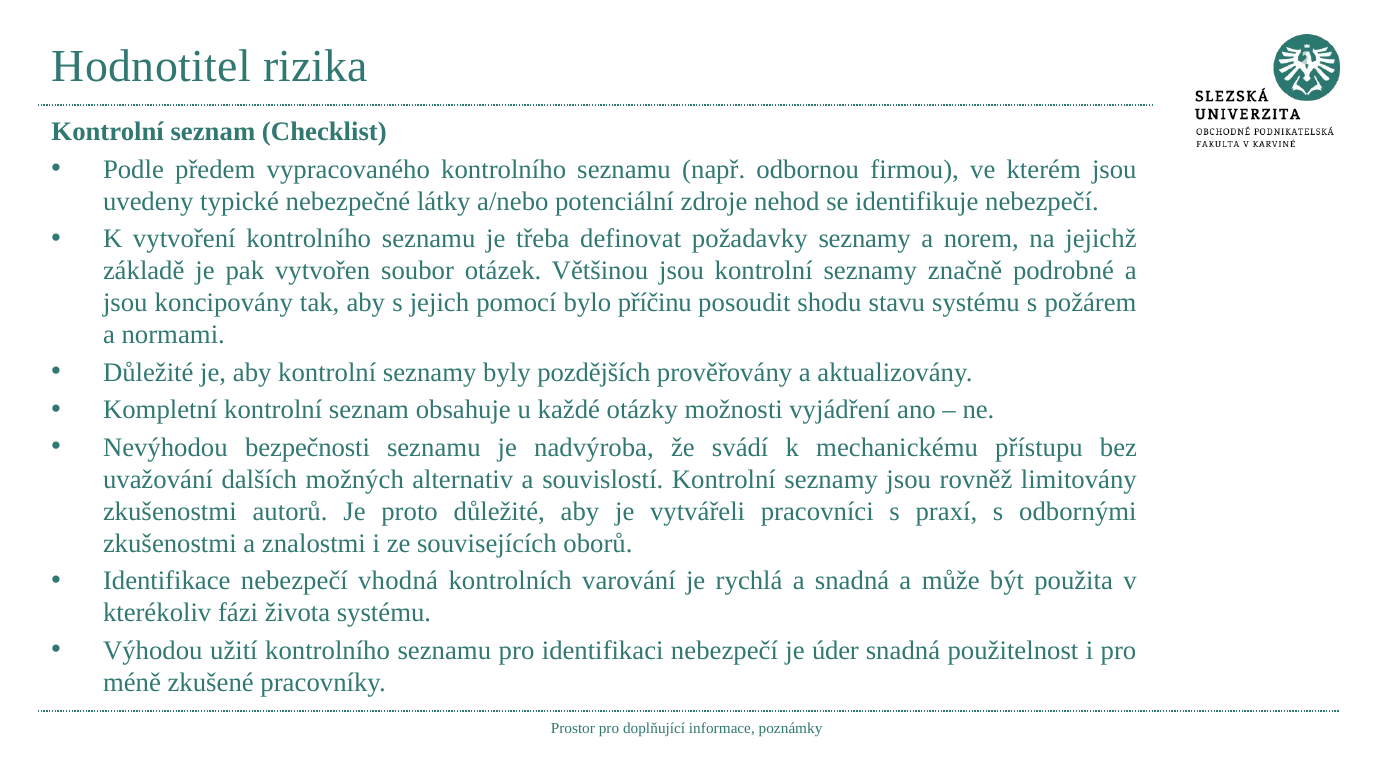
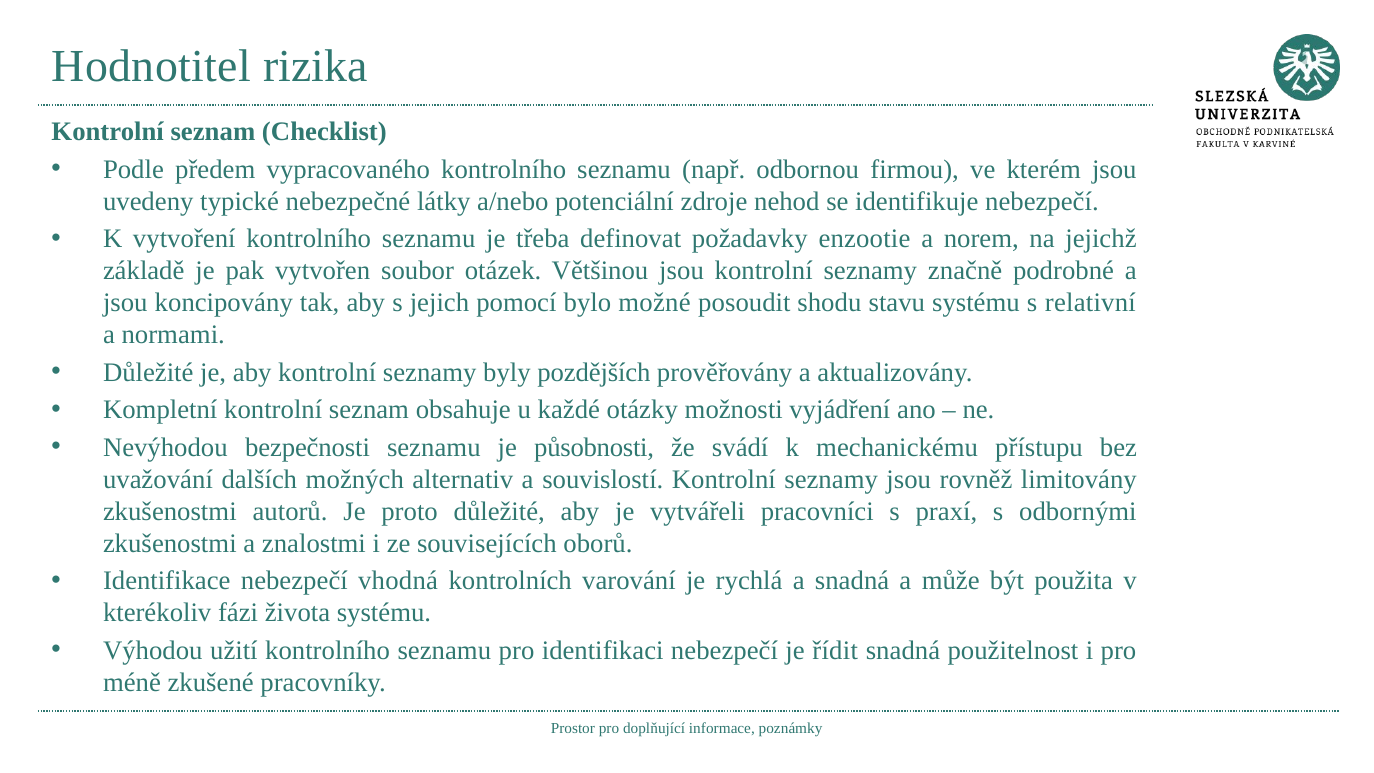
požadavky seznamy: seznamy -> enzootie
příčinu: příčinu -> možné
požárem: požárem -> relativní
nadvýroba: nadvýroba -> působnosti
úder: úder -> řídit
